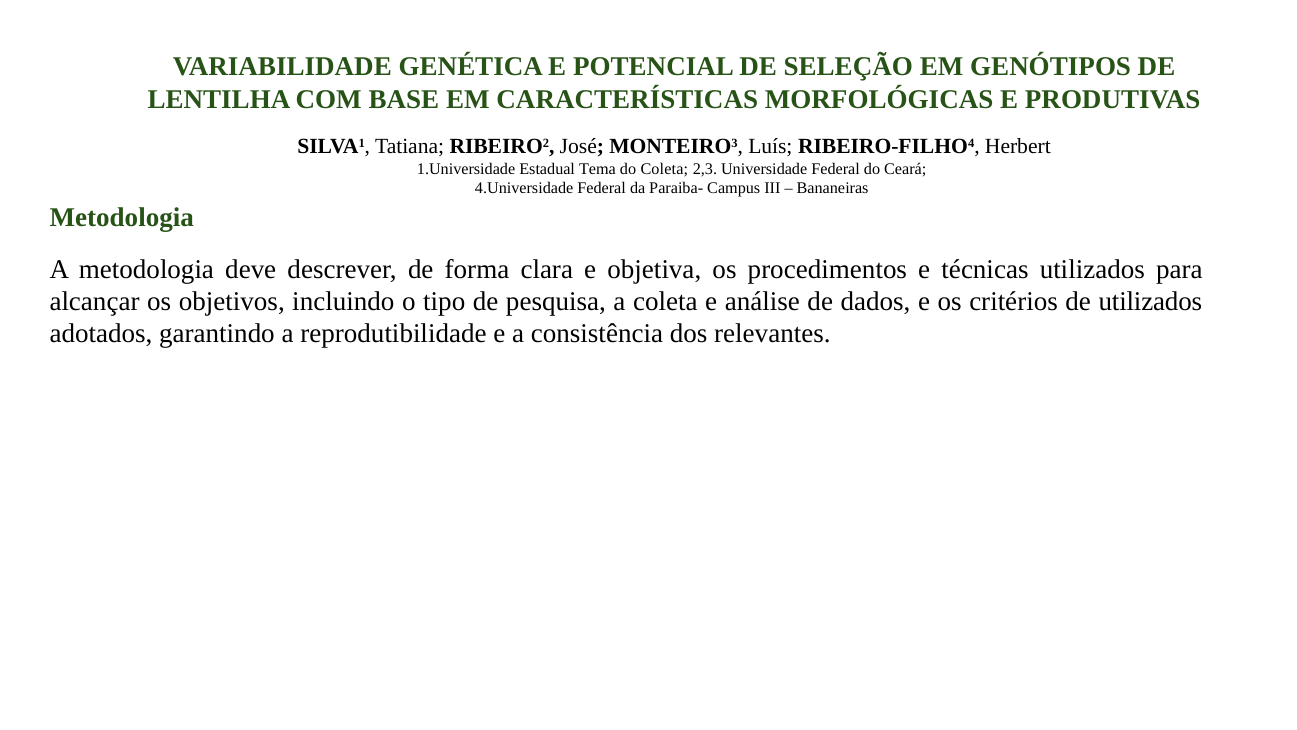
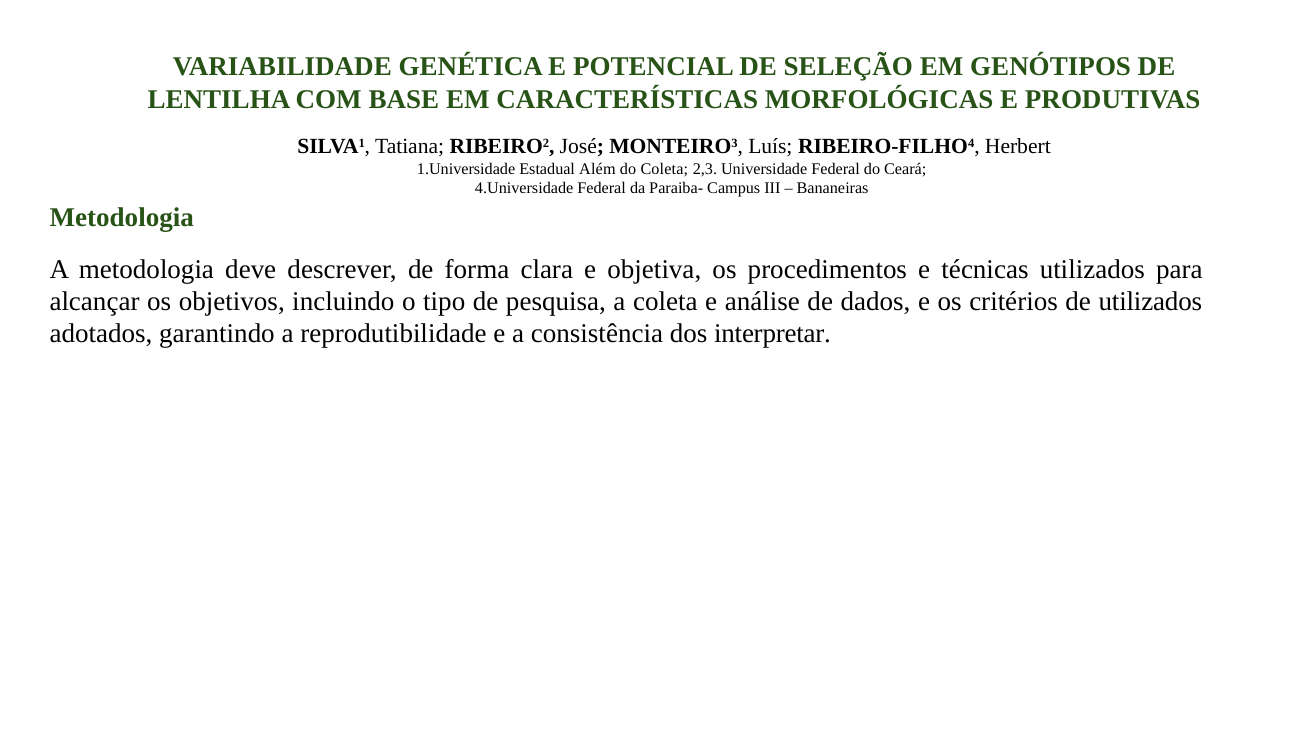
Tema: Tema -> Além
relevantes: relevantes -> interpretar
